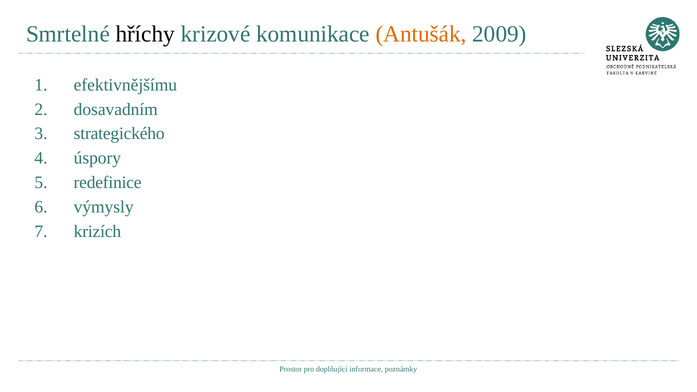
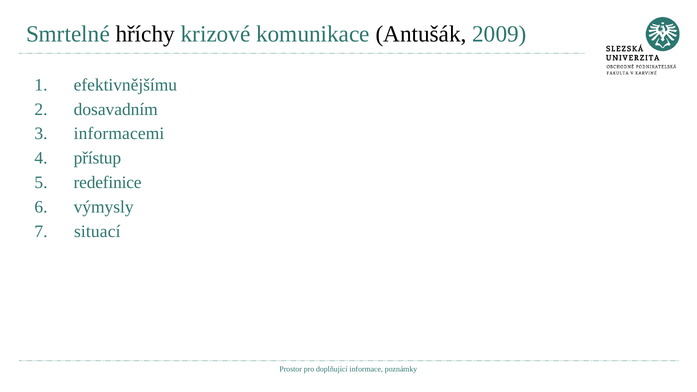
Antušák colour: orange -> black
strategického: strategického -> informacemi
úspory: úspory -> přístup
krizích: krizích -> situací
